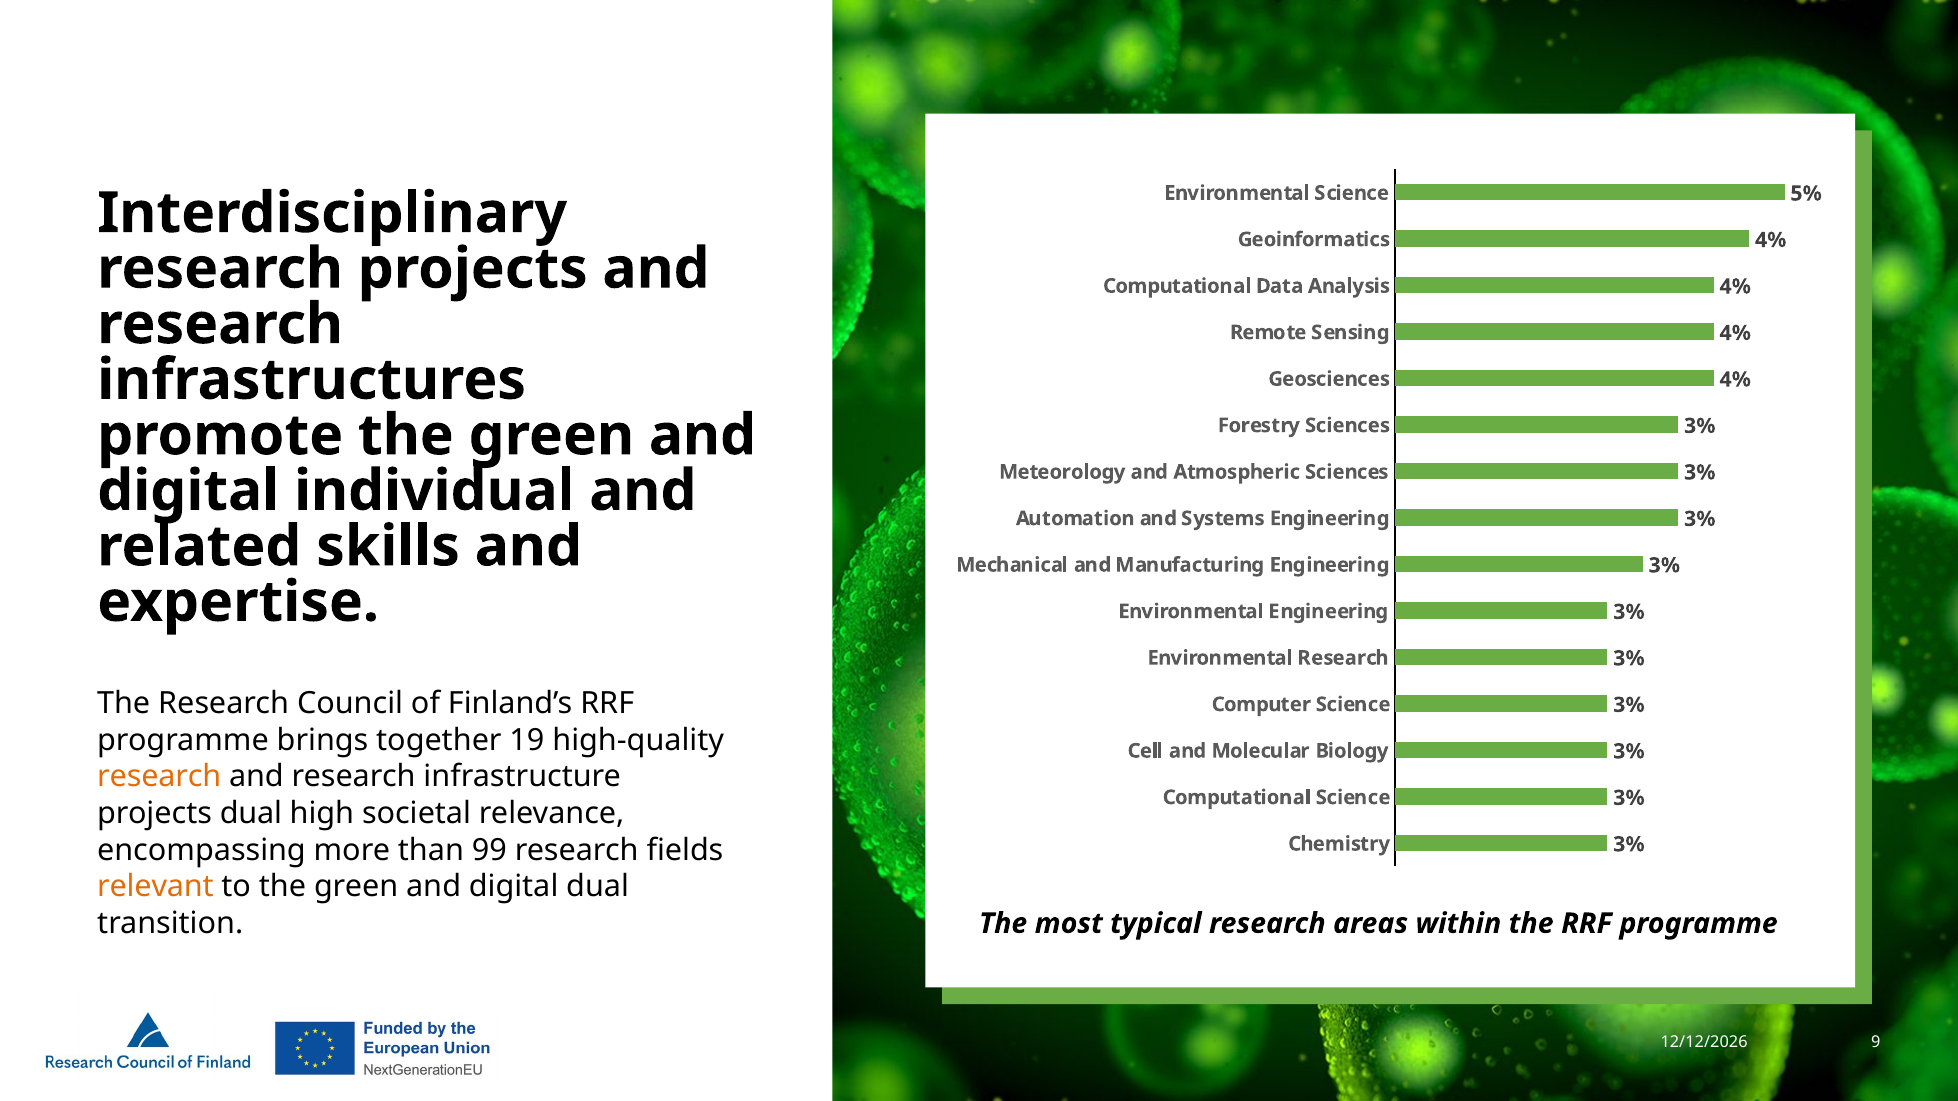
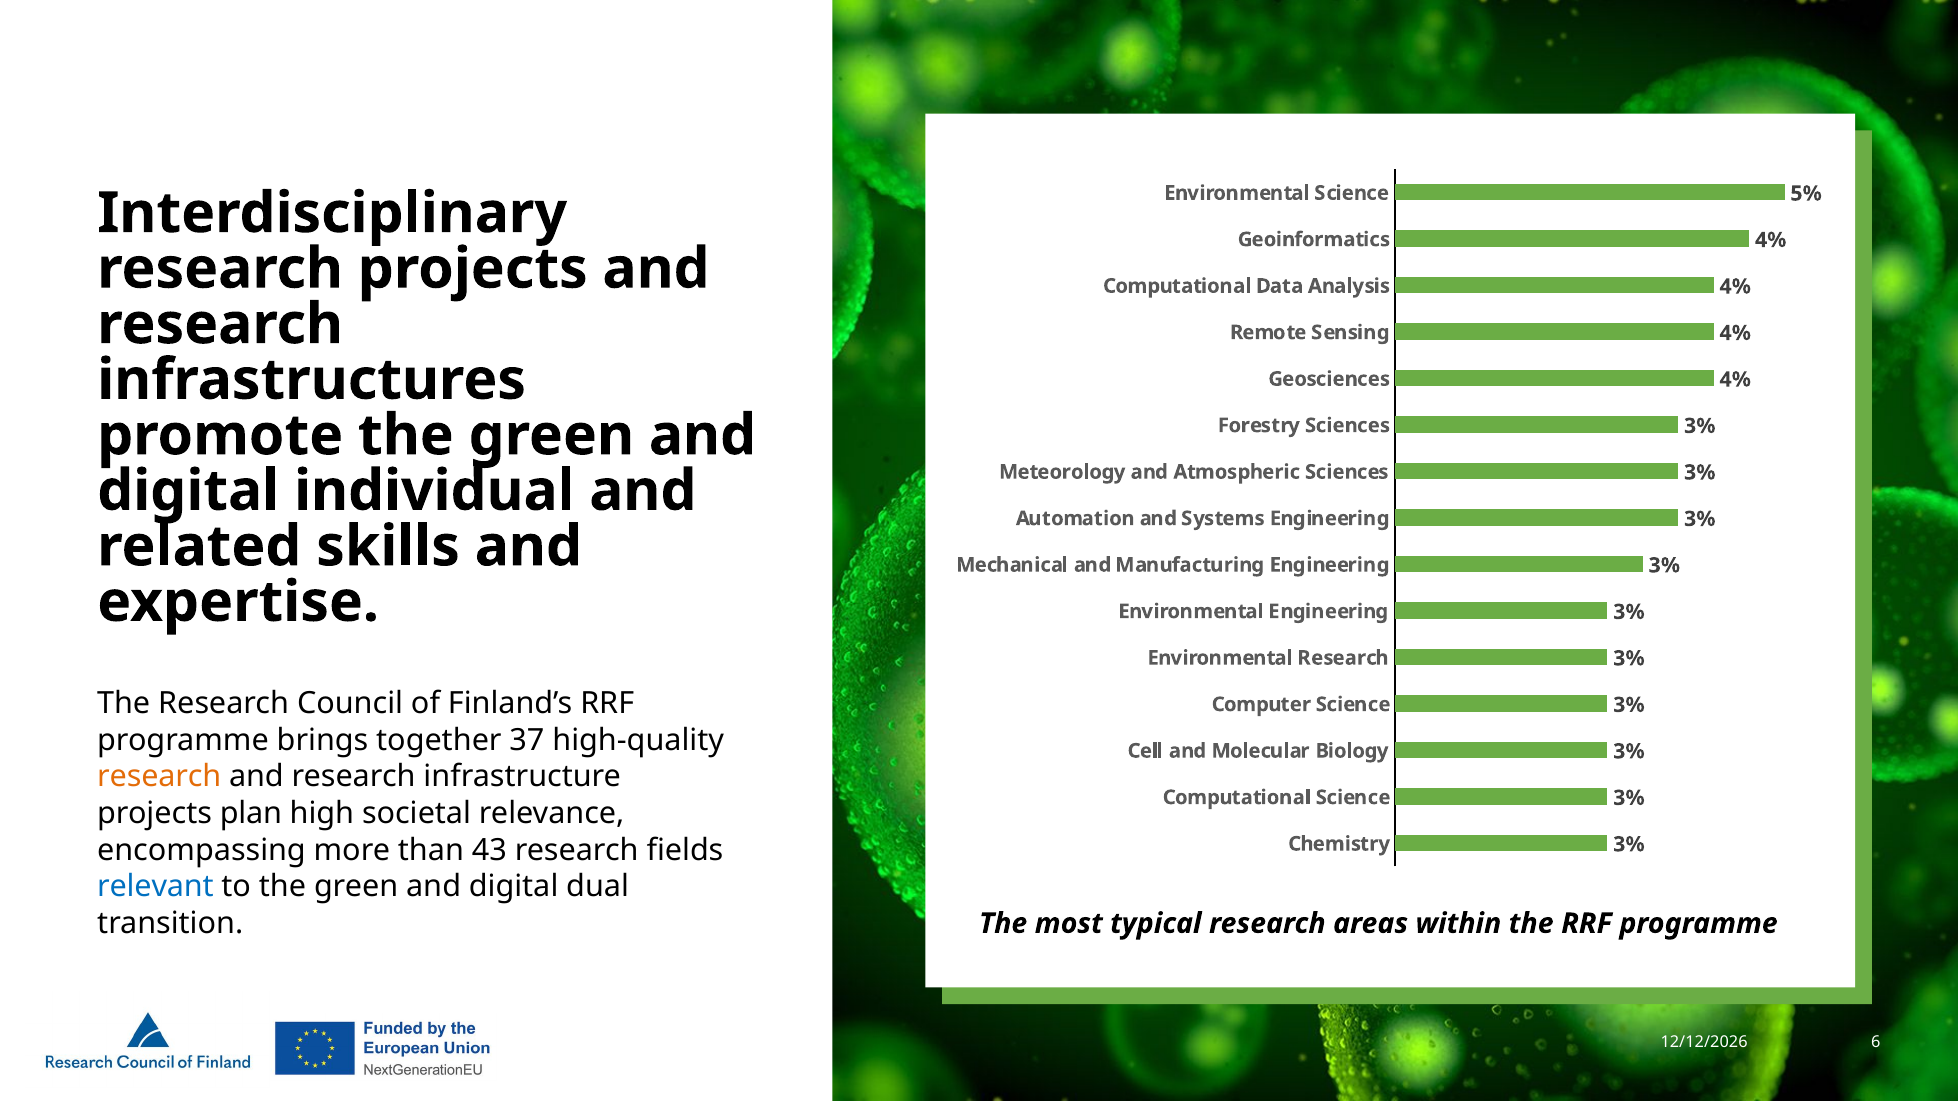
19: 19 -> 37
projects dual: dual -> plan
99: 99 -> 43
relevant colour: orange -> blue
9: 9 -> 6
